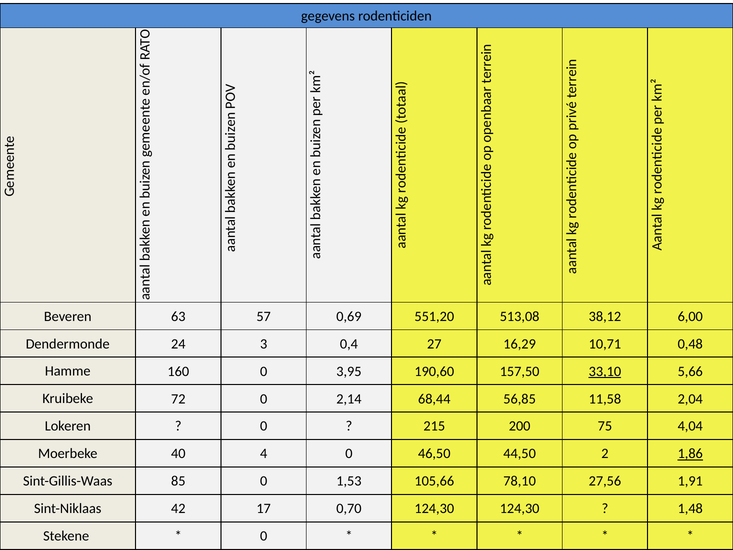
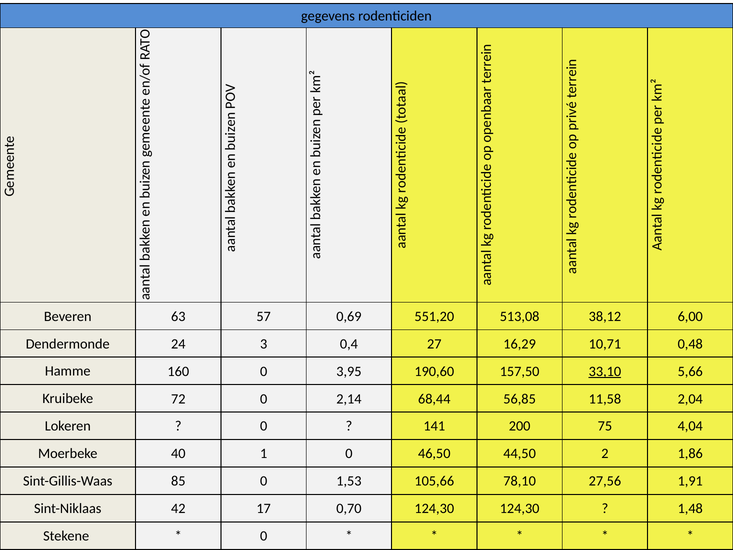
215: 215 -> 141
4: 4 -> 1
1,86 underline: present -> none
